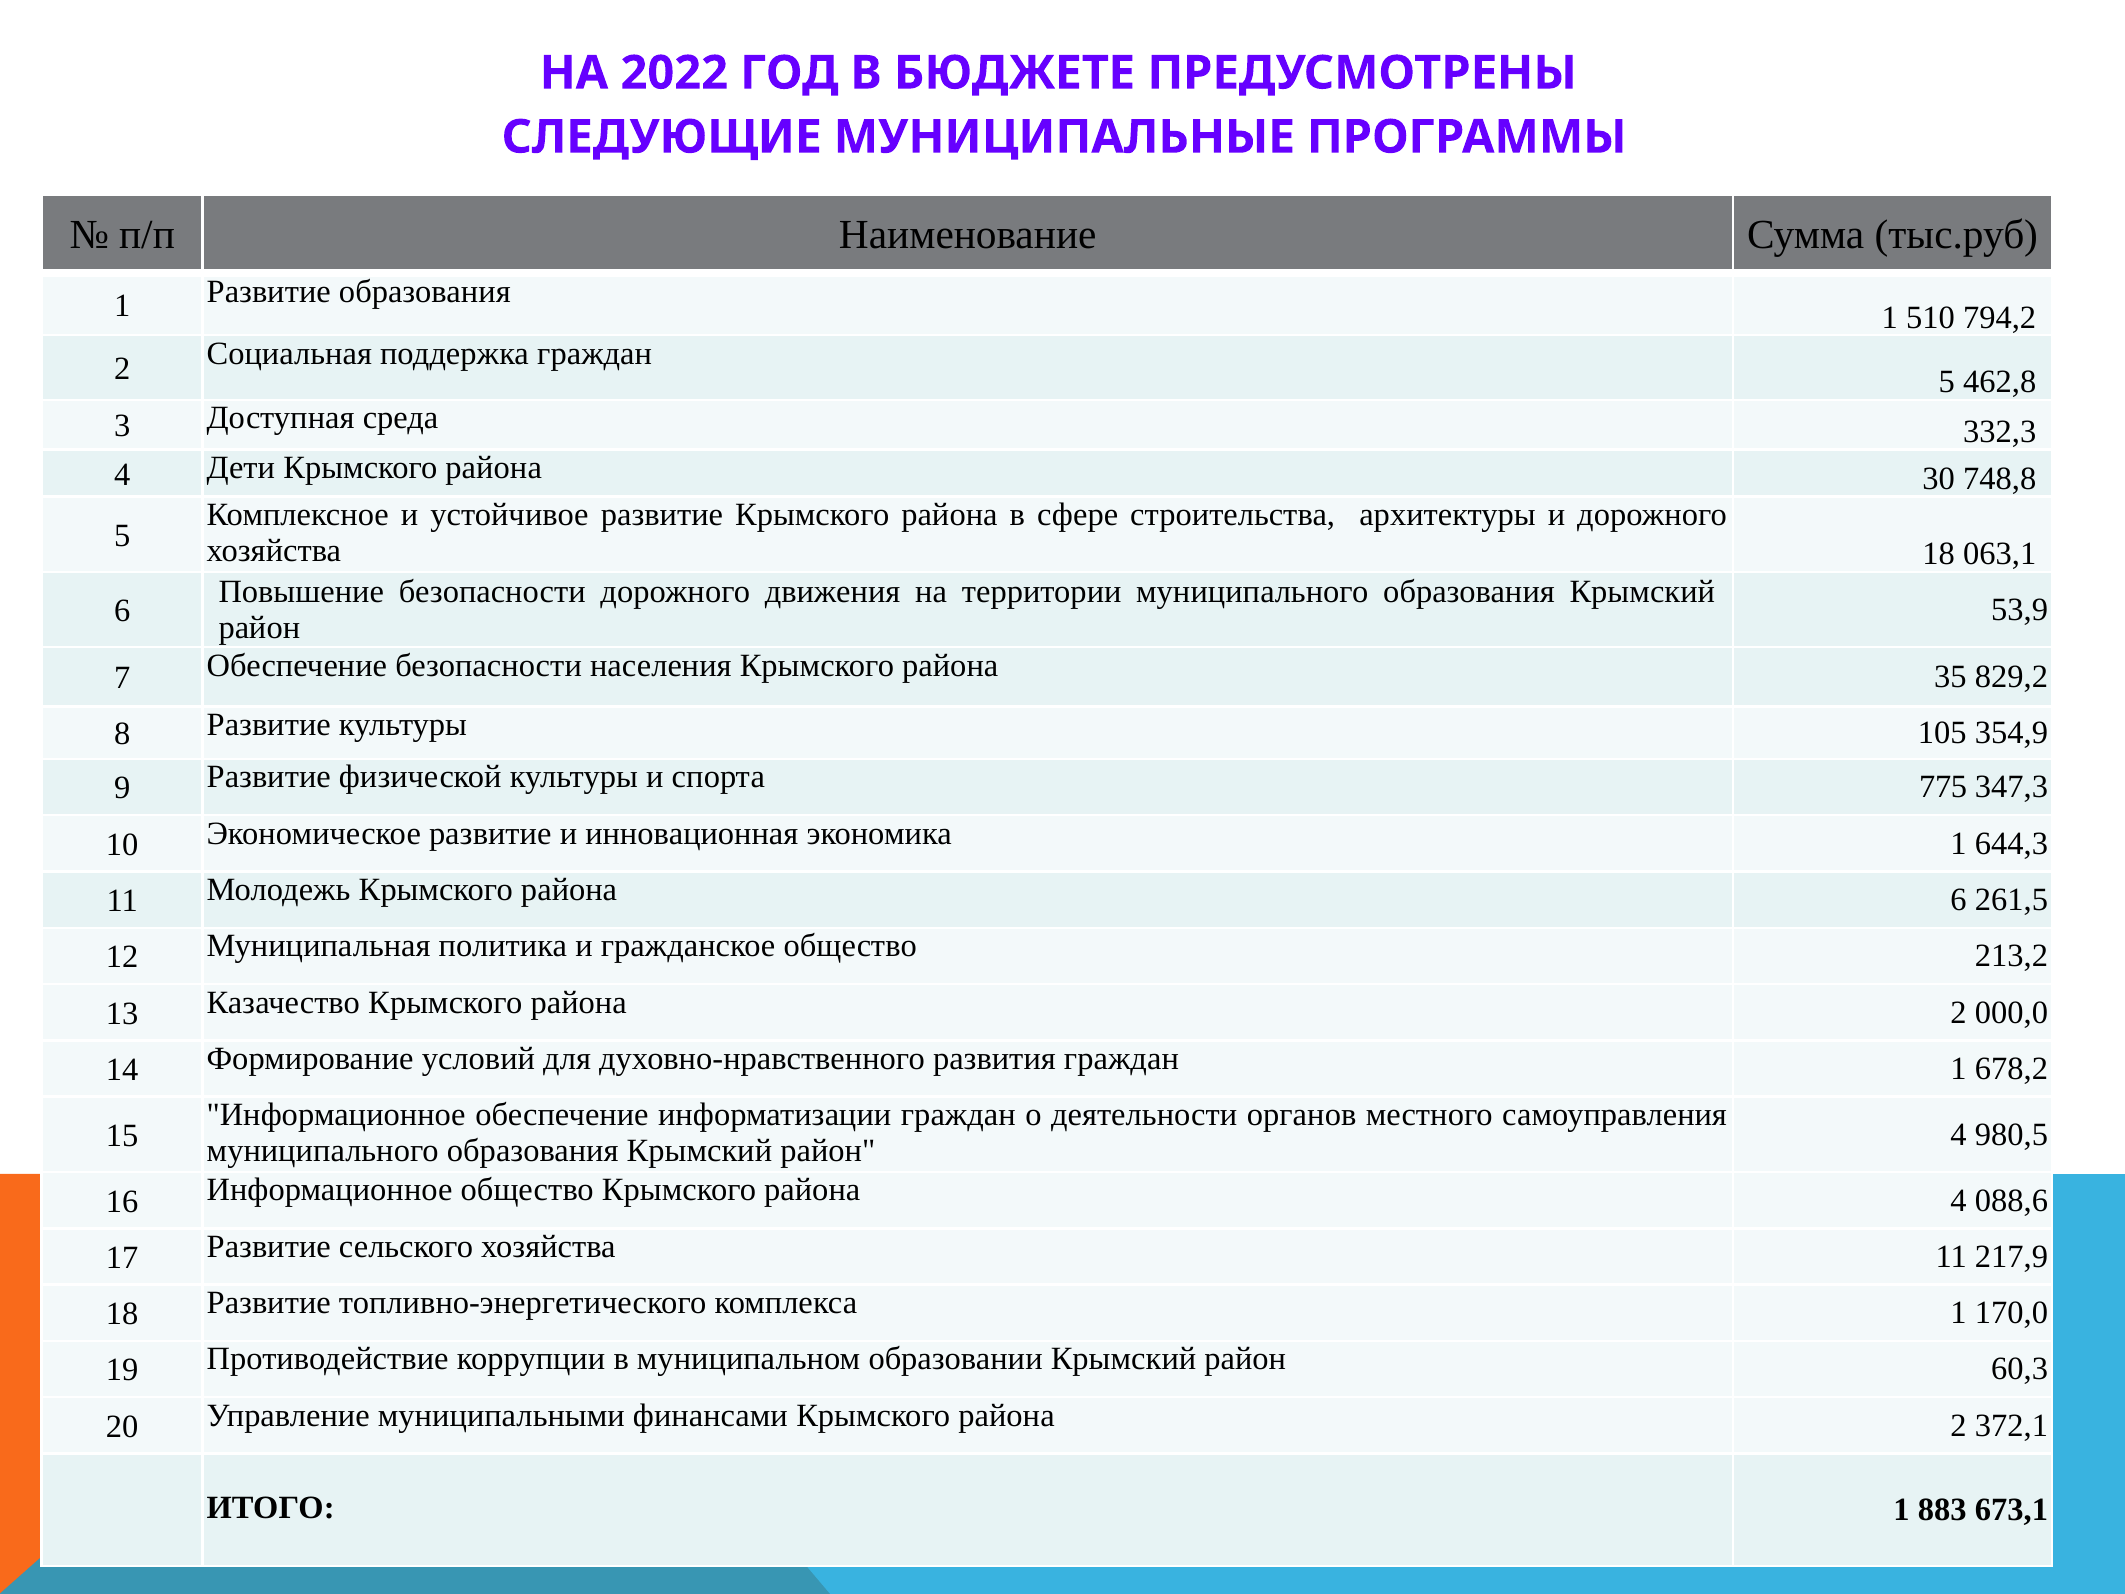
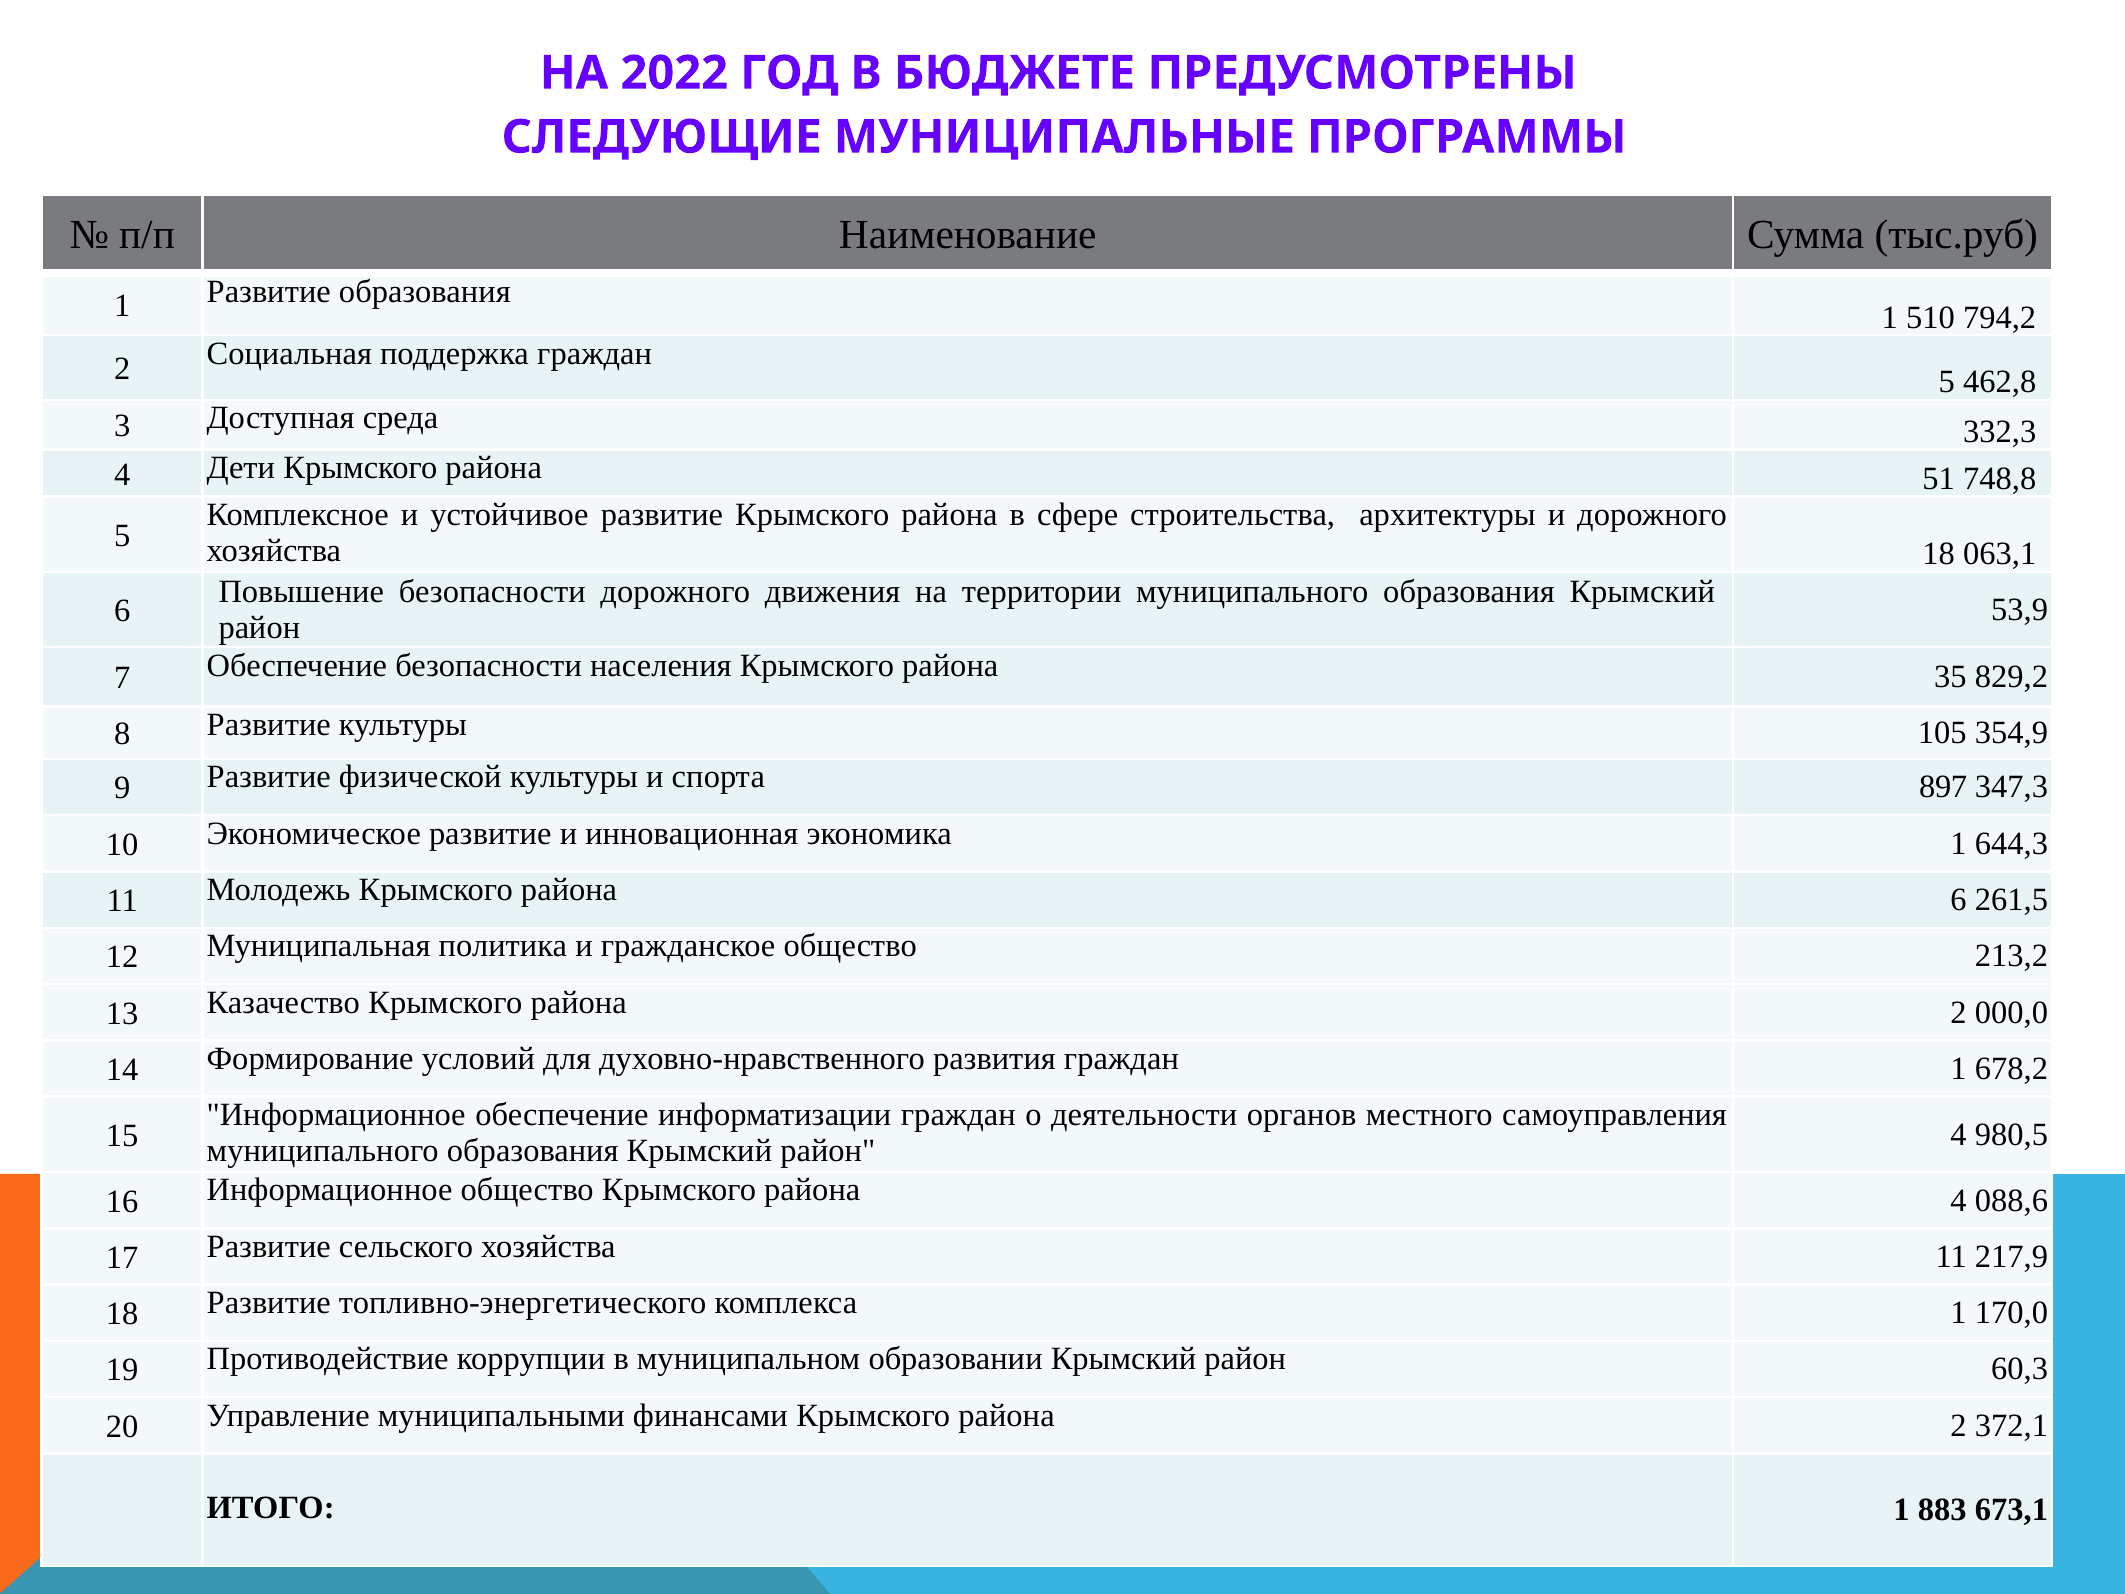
30: 30 -> 51
775: 775 -> 897
